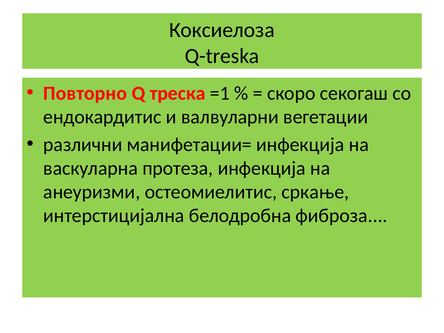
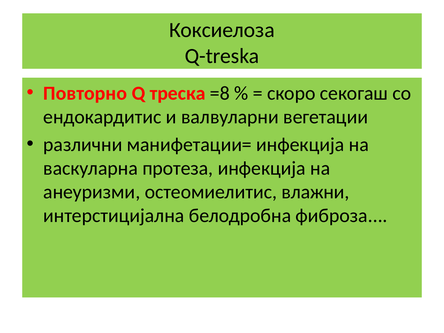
=1: =1 -> =8
сркање: сркање -> влажни
